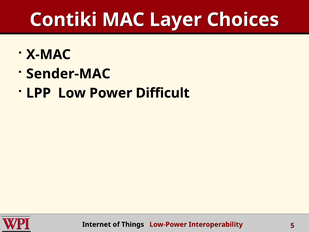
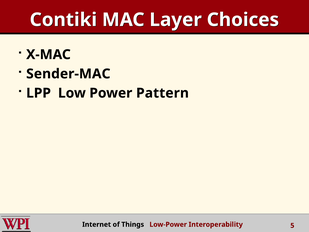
Difficult: Difficult -> Pattern
